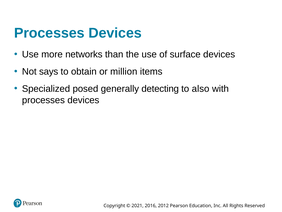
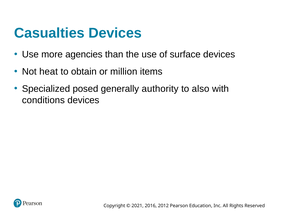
Processes at (49, 33): Processes -> Casualties
networks: networks -> agencies
says: says -> heat
detecting: detecting -> authority
processes at (43, 100): processes -> conditions
